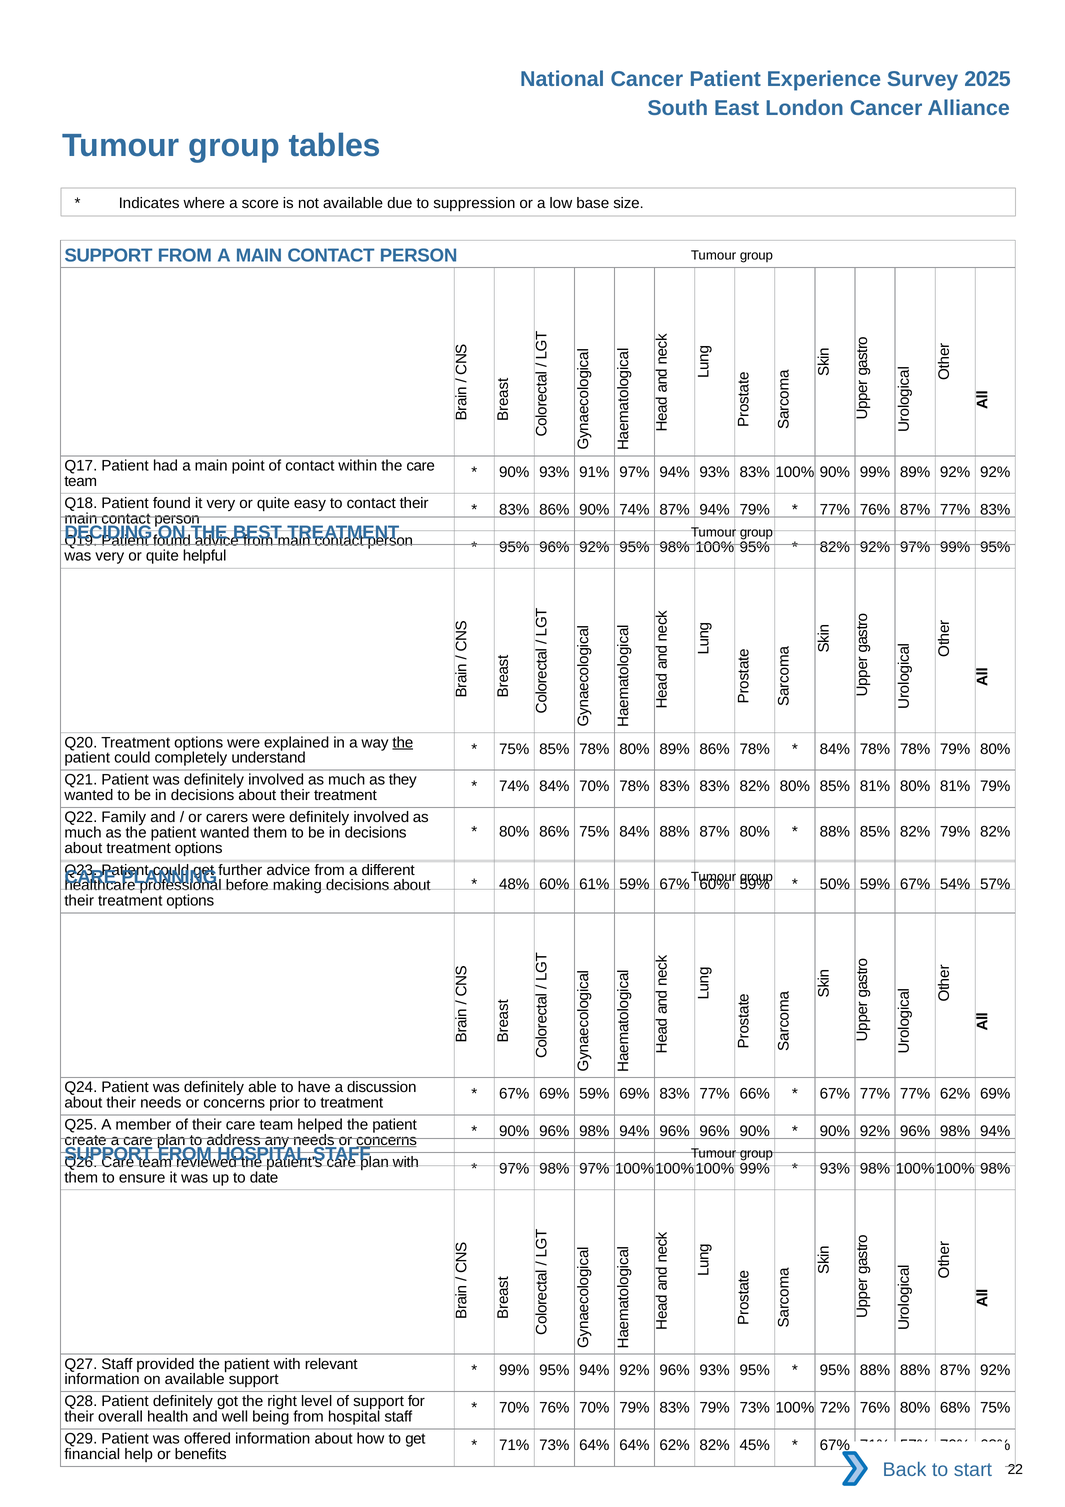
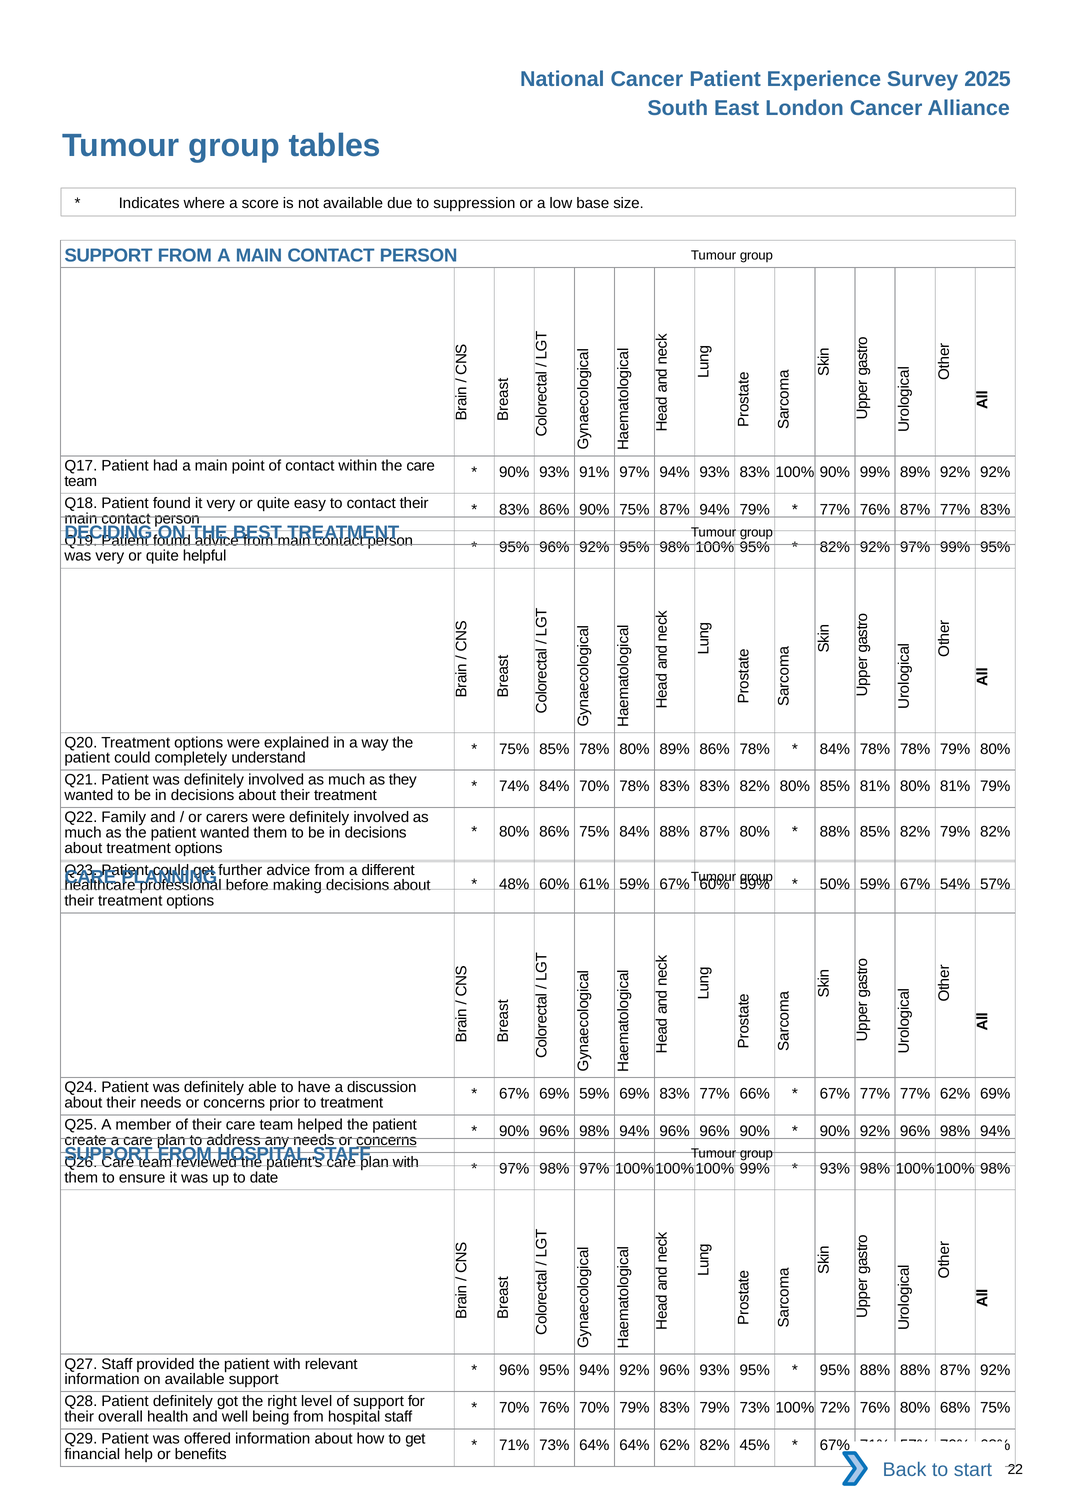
90% 74%: 74% -> 75%
the at (403, 743) underline: present -> none
99% at (514, 1371): 99% -> 96%
